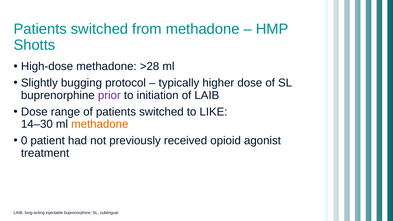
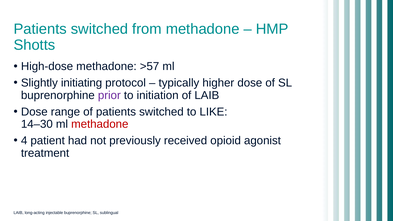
>28: >28 -> >57
bugging: bugging -> initiating
methadone at (100, 124) colour: orange -> red
0: 0 -> 4
